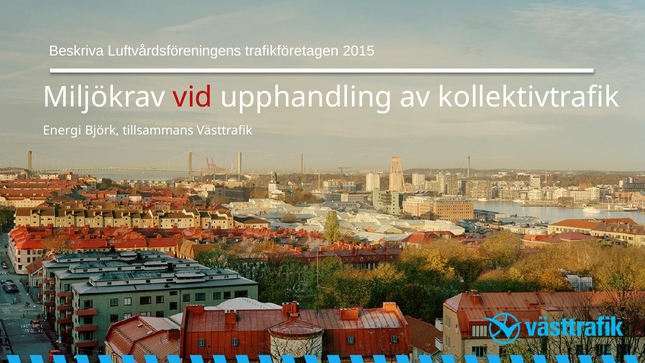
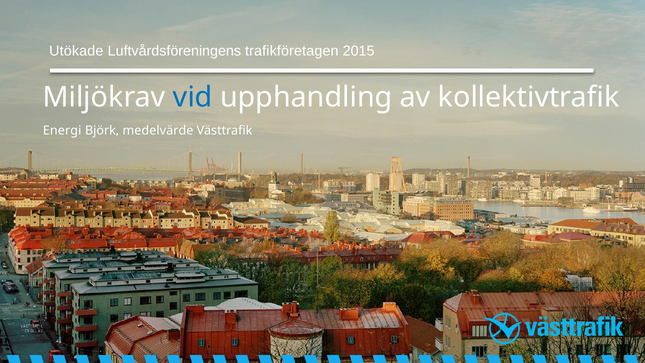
Beskriva: Beskriva -> Utökade
vid colour: red -> blue
tillsammans: tillsammans -> medelvärde
